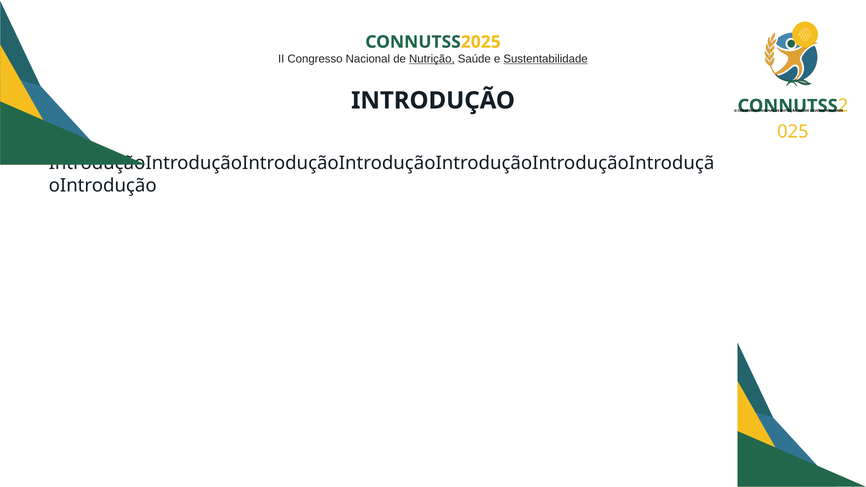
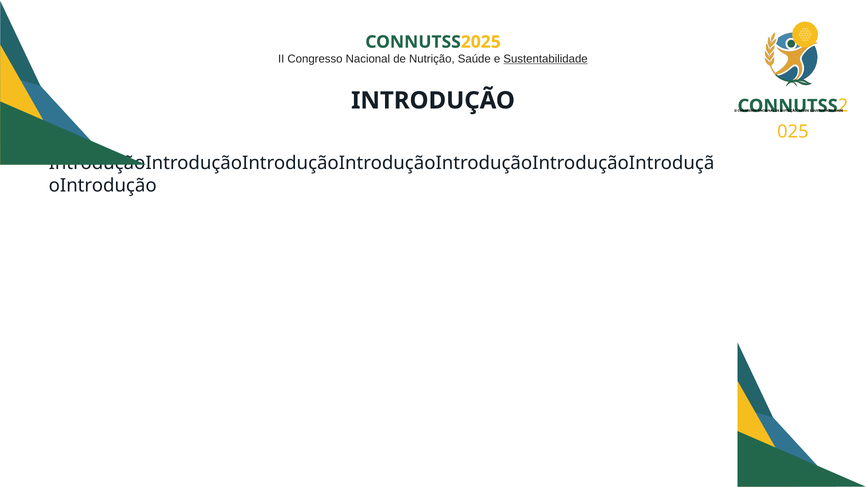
Nutrição at (432, 59) underline: present -> none
